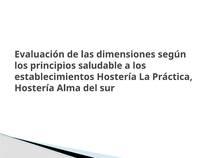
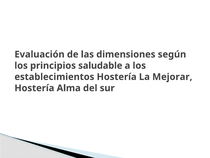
Práctica: Práctica -> Mejorar
